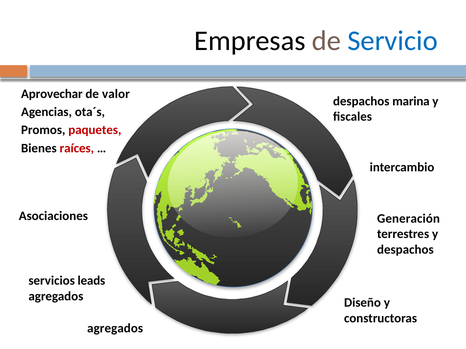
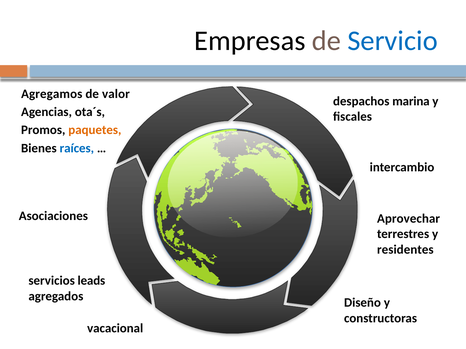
Aprovechar: Aprovechar -> Agregamos
paquetes colour: red -> orange
raíces colour: red -> blue
Generación: Generación -> Aprovechar
despachos at (405, 250): despachos -> residentes
agregados at (115, 329): agregados -> vacacional
